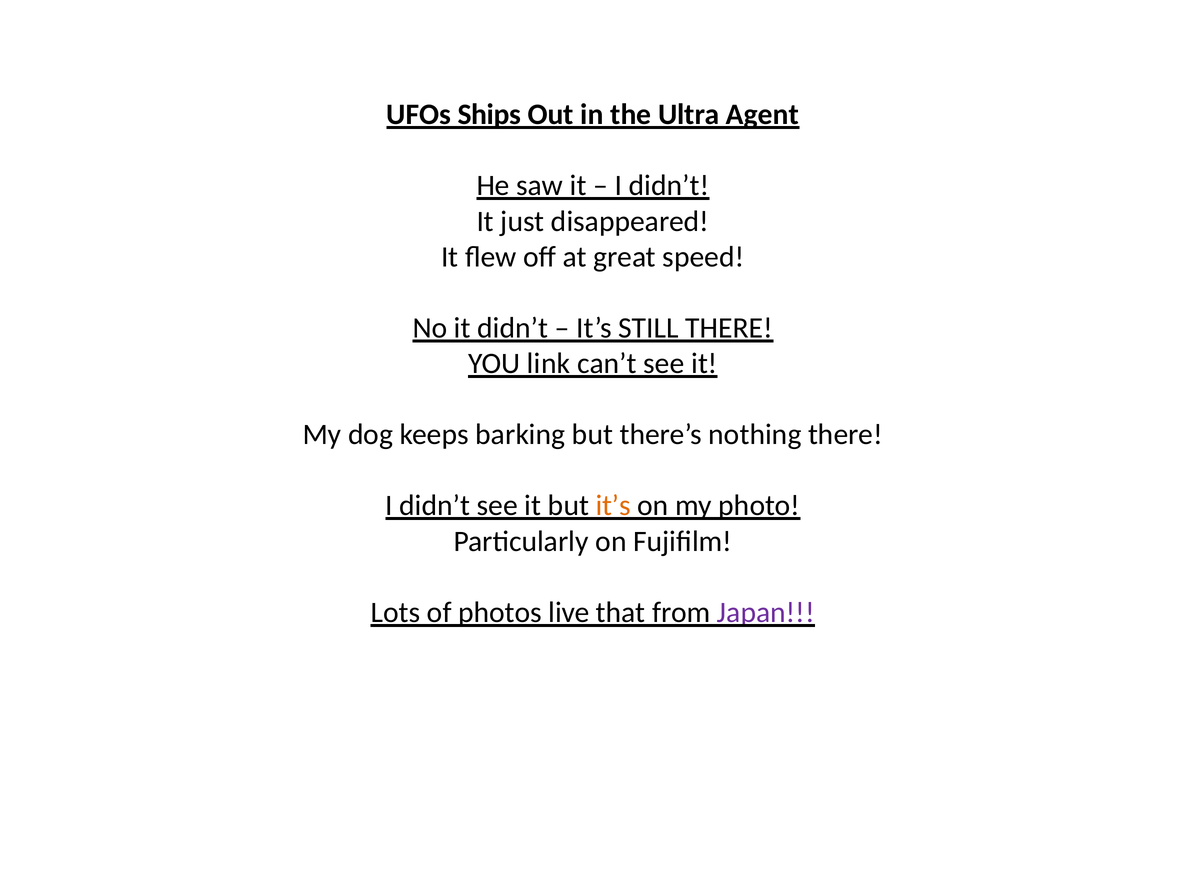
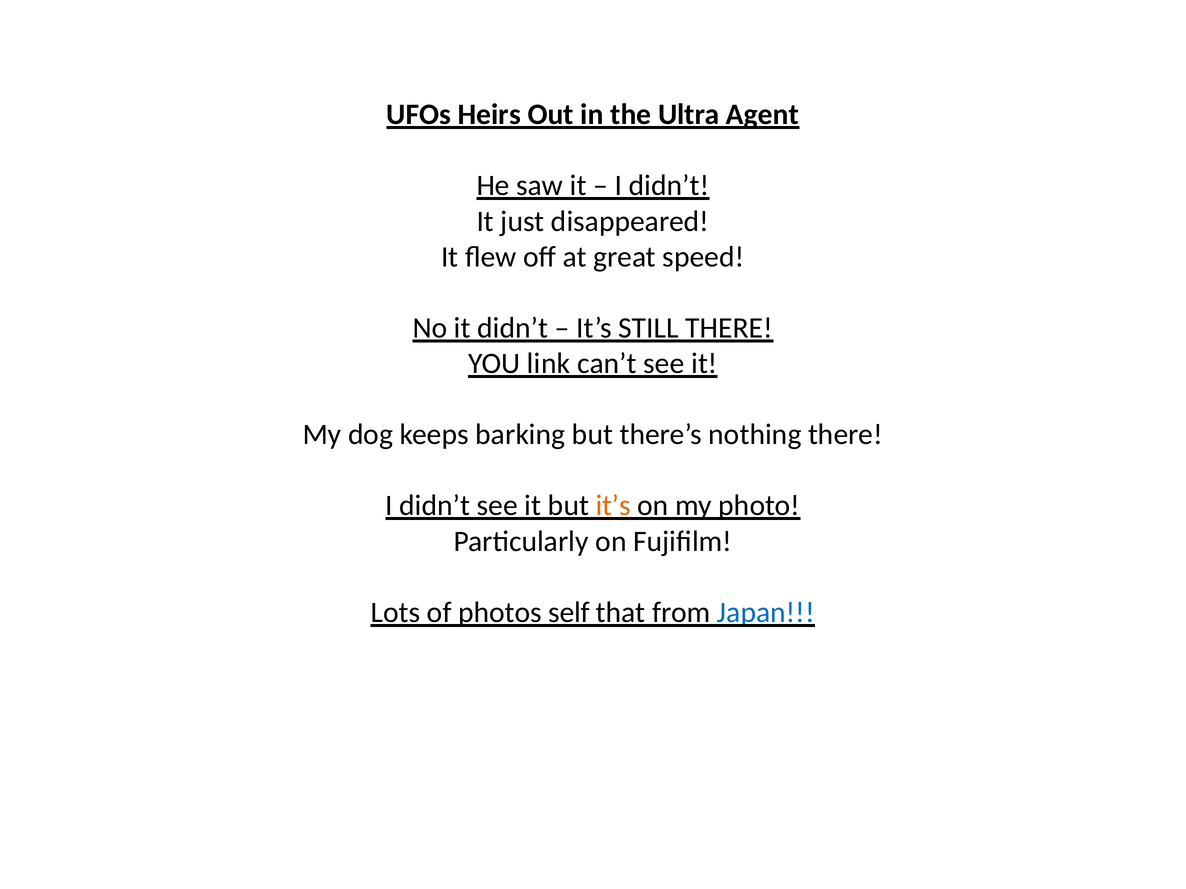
Ships: Ships -> Heirs
live: live -> self
Japan colour: purple -> blue
